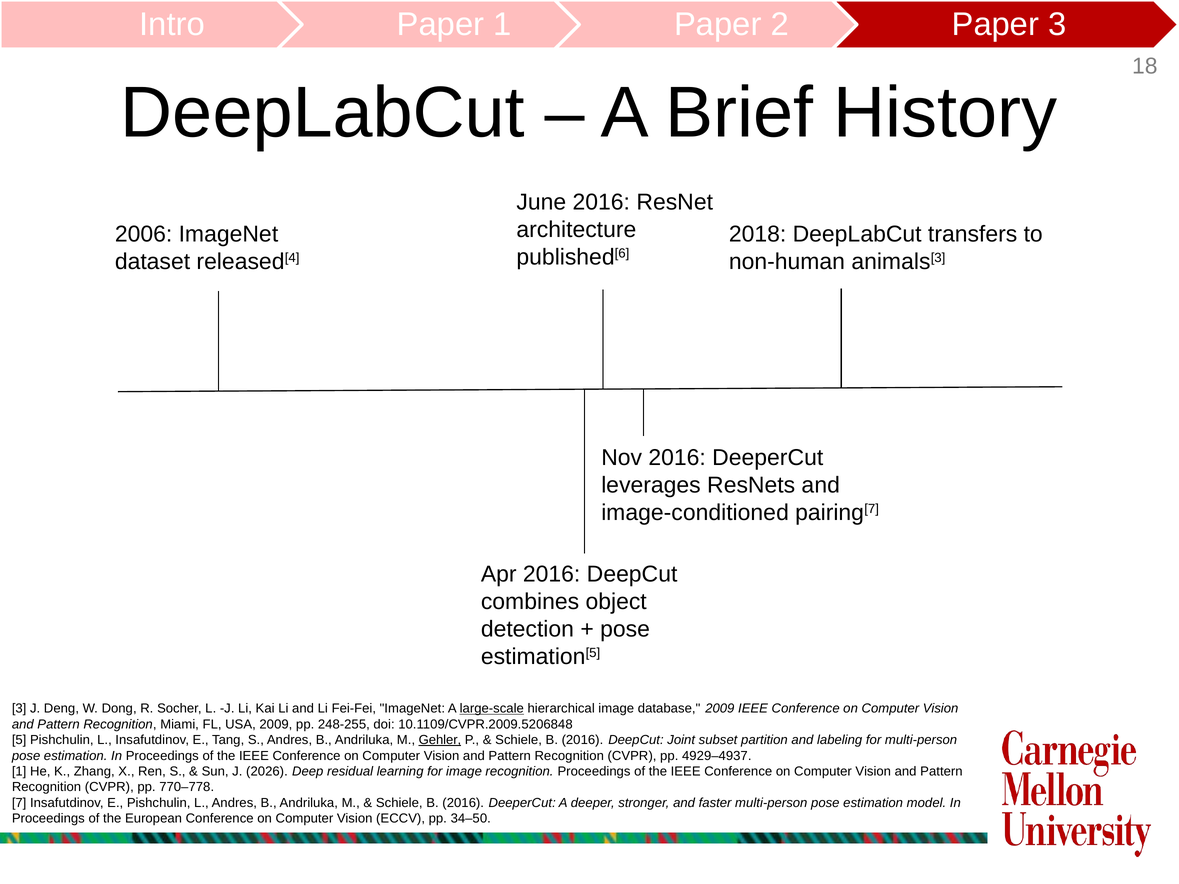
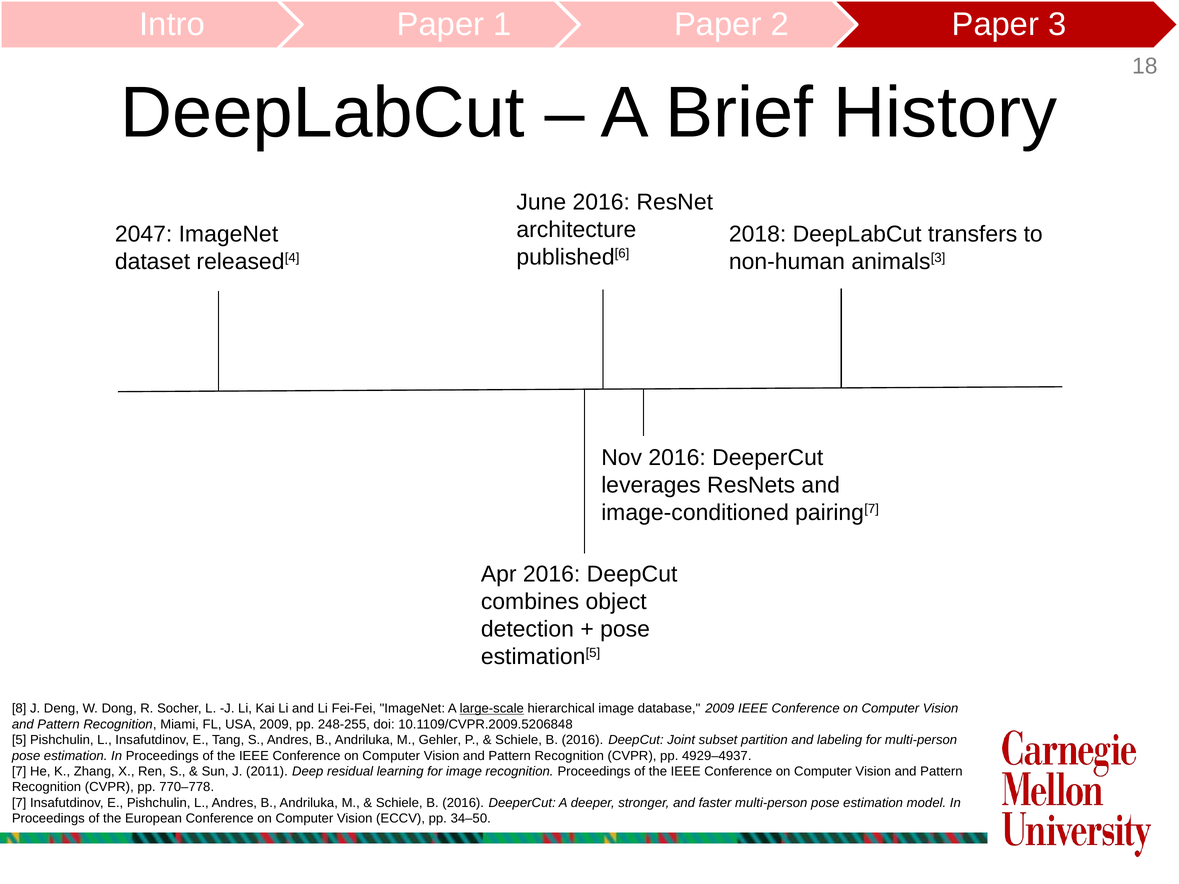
2006: 2006 -> 2047
3 at (19, 709): 3 -> 8
Gehler underline: present -> none
1 at (19, 772): 1 -> 7
2026: 2026 -> 2011
